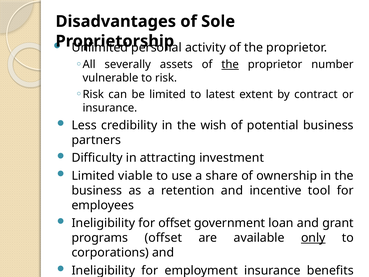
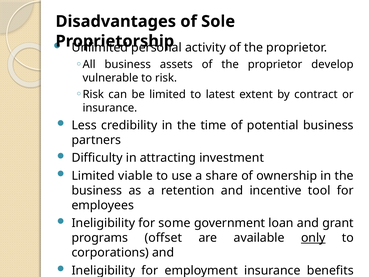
All severally: severally -> business
the at (230, 64) underline: present -> none
number: number -> develop
wish: wish -> time
for offset: offset -> some
